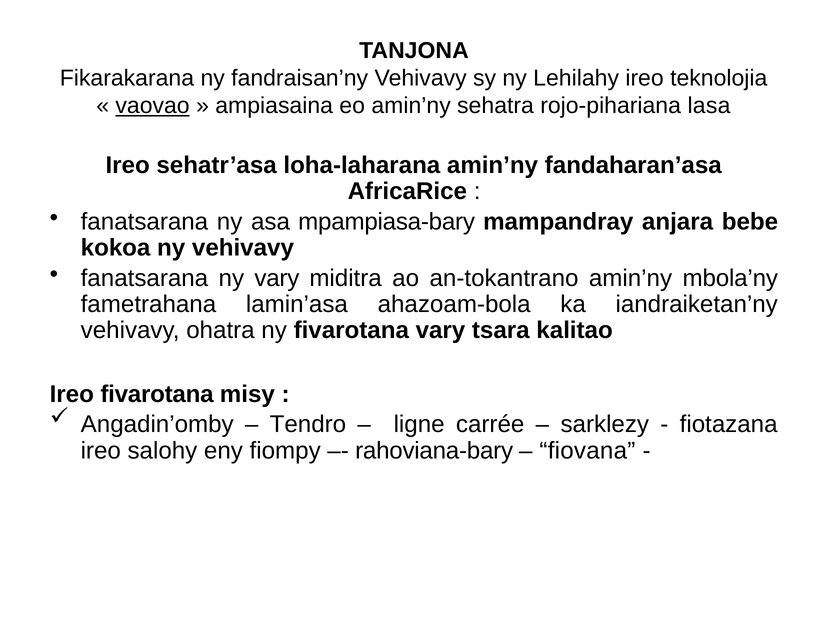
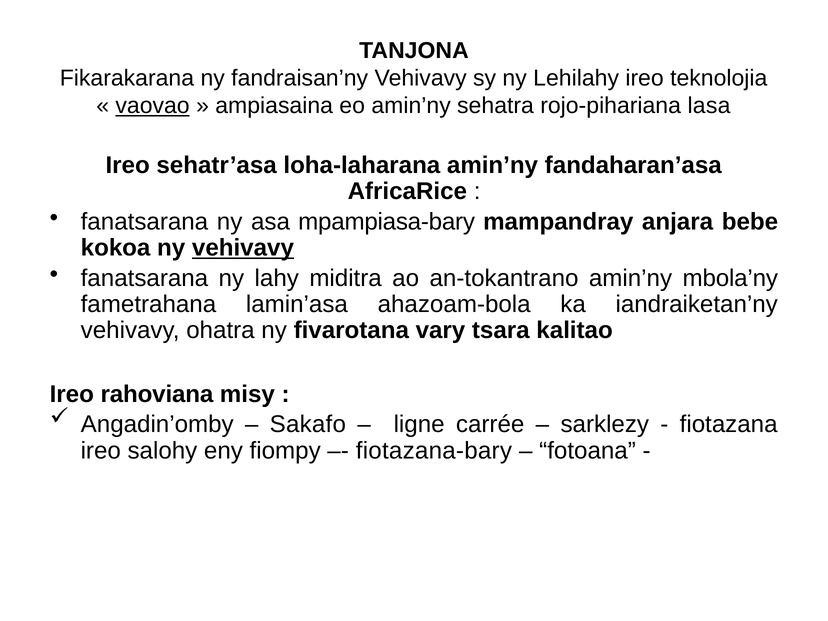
vehivavy at (243, 248) underline: none -> present
ny vary: vary -> lahy
Ireo fivarotana: fivarotana -> rahoviana
Tendro: Tendro -> Sakafo
rahoviana-bary: rahoviana-bary -> fiotazana-bary
fiovana: fiovana -> fotoana
